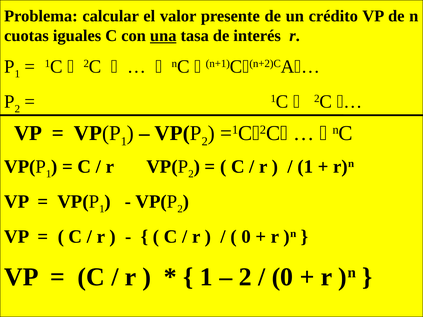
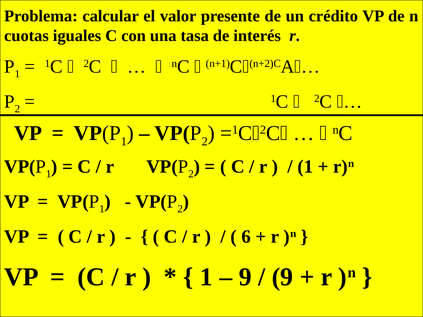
una underline: present -> none
0 at (246, 237): 0 -> 6
2 at (245, 277): 2 -> 9
0 at (282, 277): 0 -> 9
